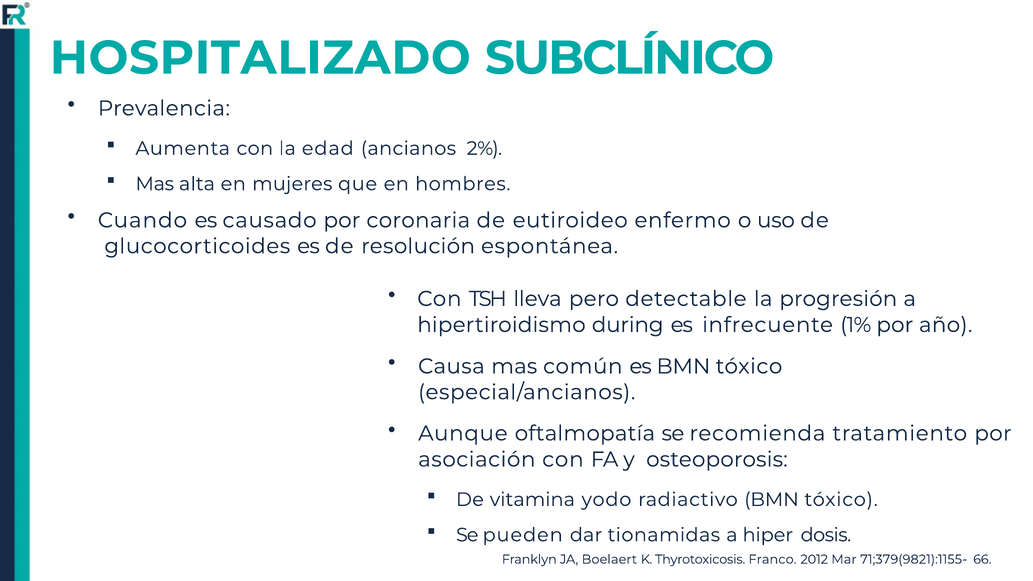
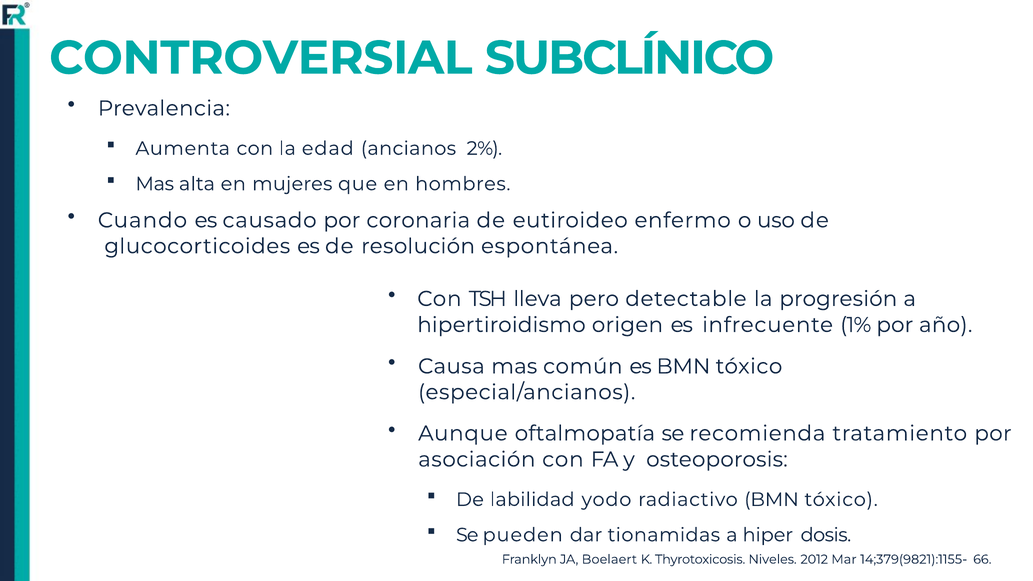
HOSPITALIZADO: HOSPITALIZADO -> CONTROVERSIAL
during: during -> origen
vitamina: vitamina -> labilidad
Franco: Franco -> Niveles
71;379(9821):1155-: 71;379(9821):1155- -> 14;379(9821):1155-
